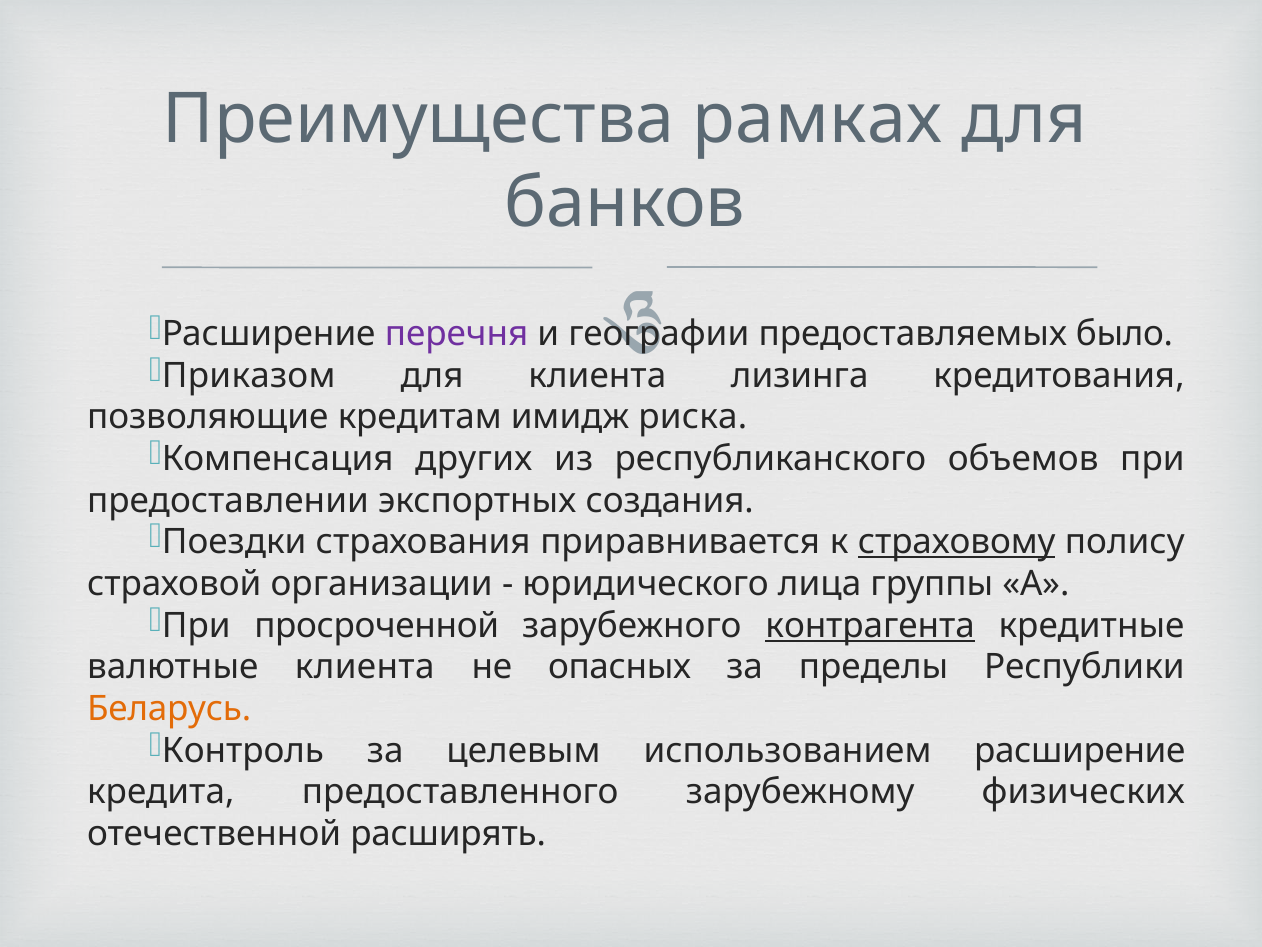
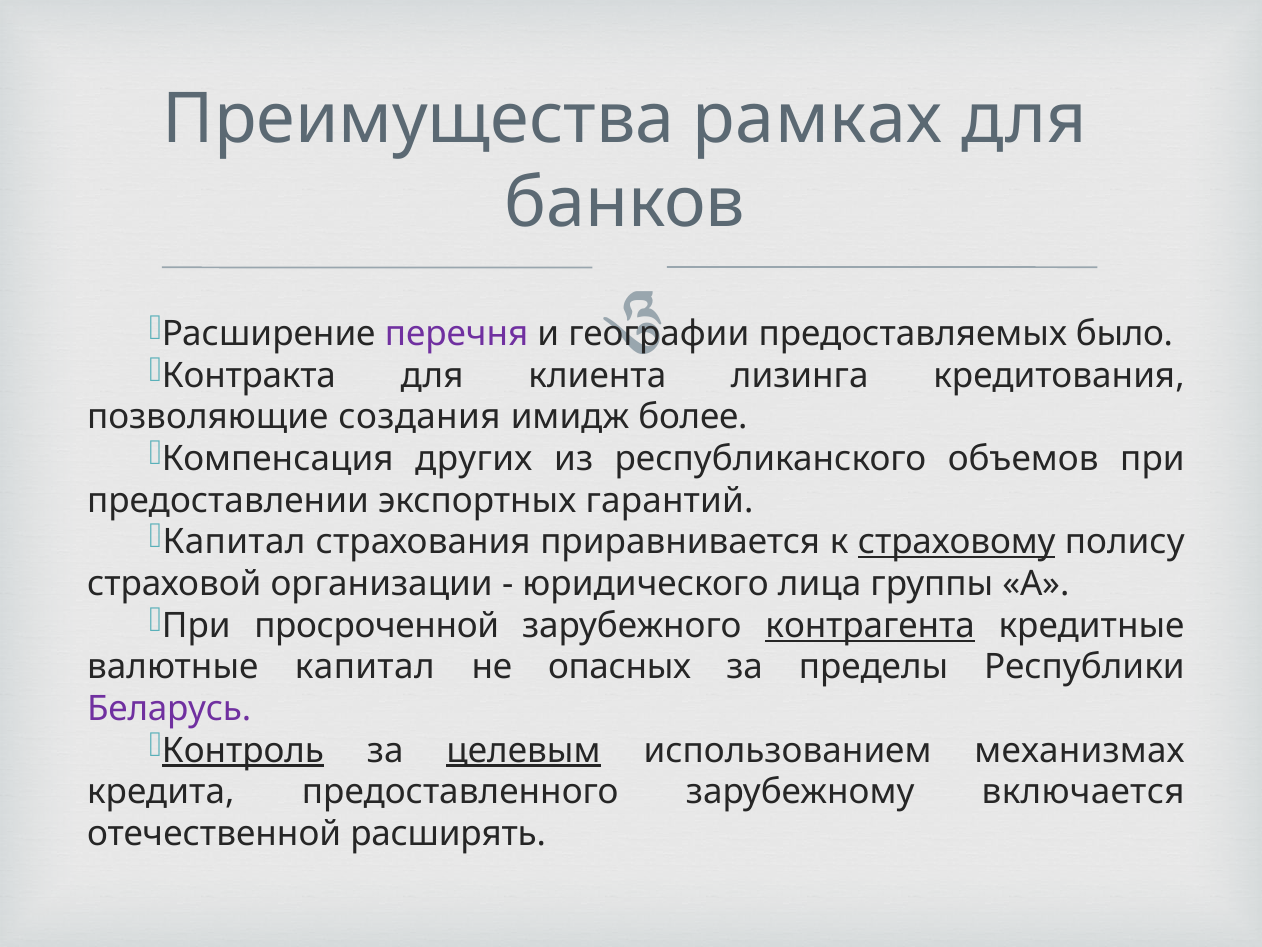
Приказом: Приказом -> Контракта
кредитам: кредитам -> создания
риска: риска -> более
создания: создания -> гарантий
Поездки at (234, 542): Поездки -> Капитал
валютные клиента: клиента -> капитал
Беларусь colour: orange -> purple
Контроль underline: none -> present
целевым underline: none -> present
использованием расширение: расширение -> механизмах
физических: физических -> включается
